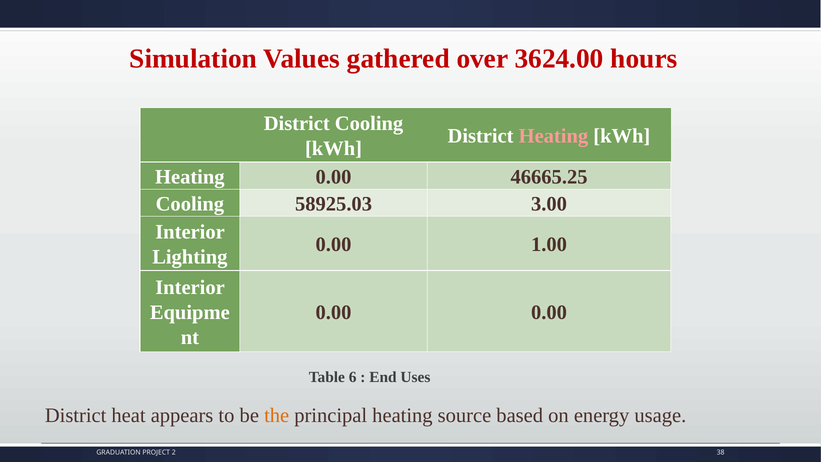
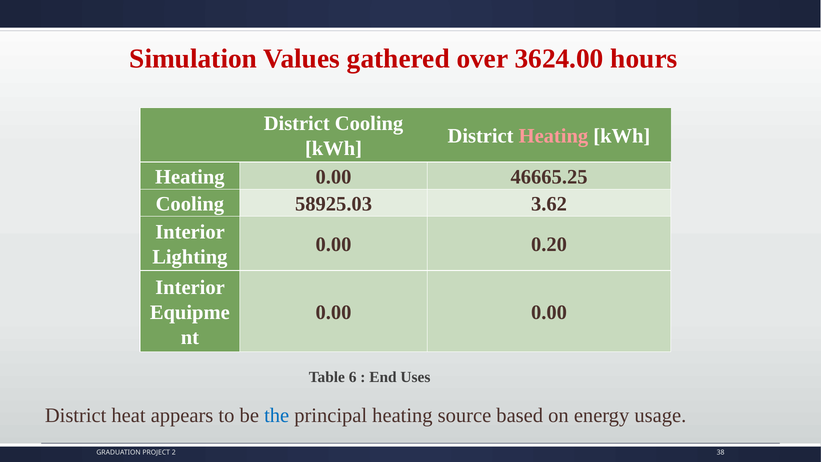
3.00: 3.00 -> 3.62
1.00: 1.00 -> 0.20
the colour: orange -> blue
